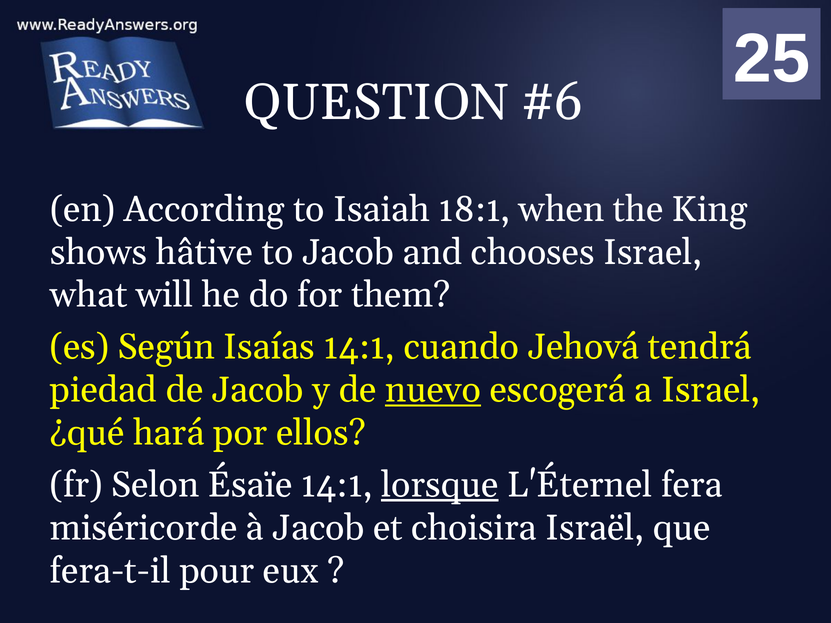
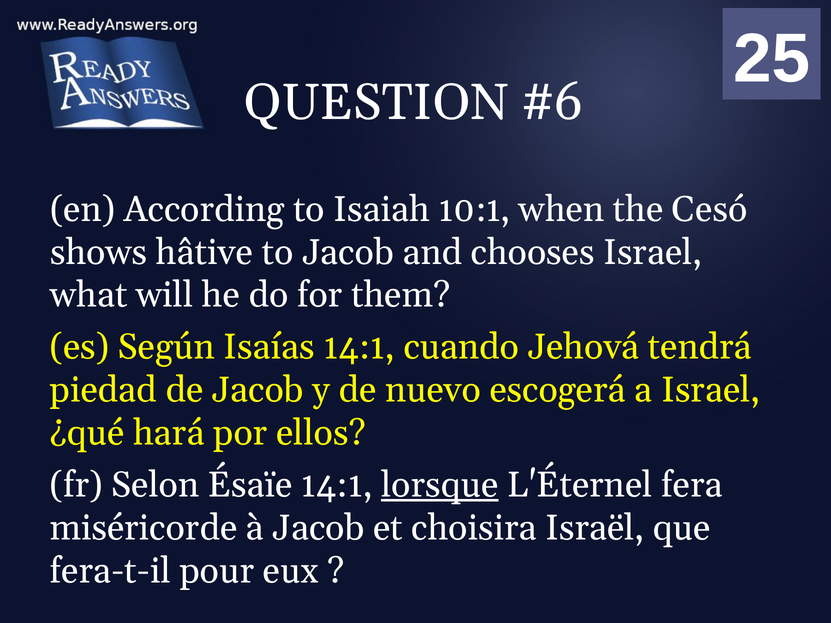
18:1: 18:1 -> 10:1
King: King -> Cesó
nuevo underline: present -> none
